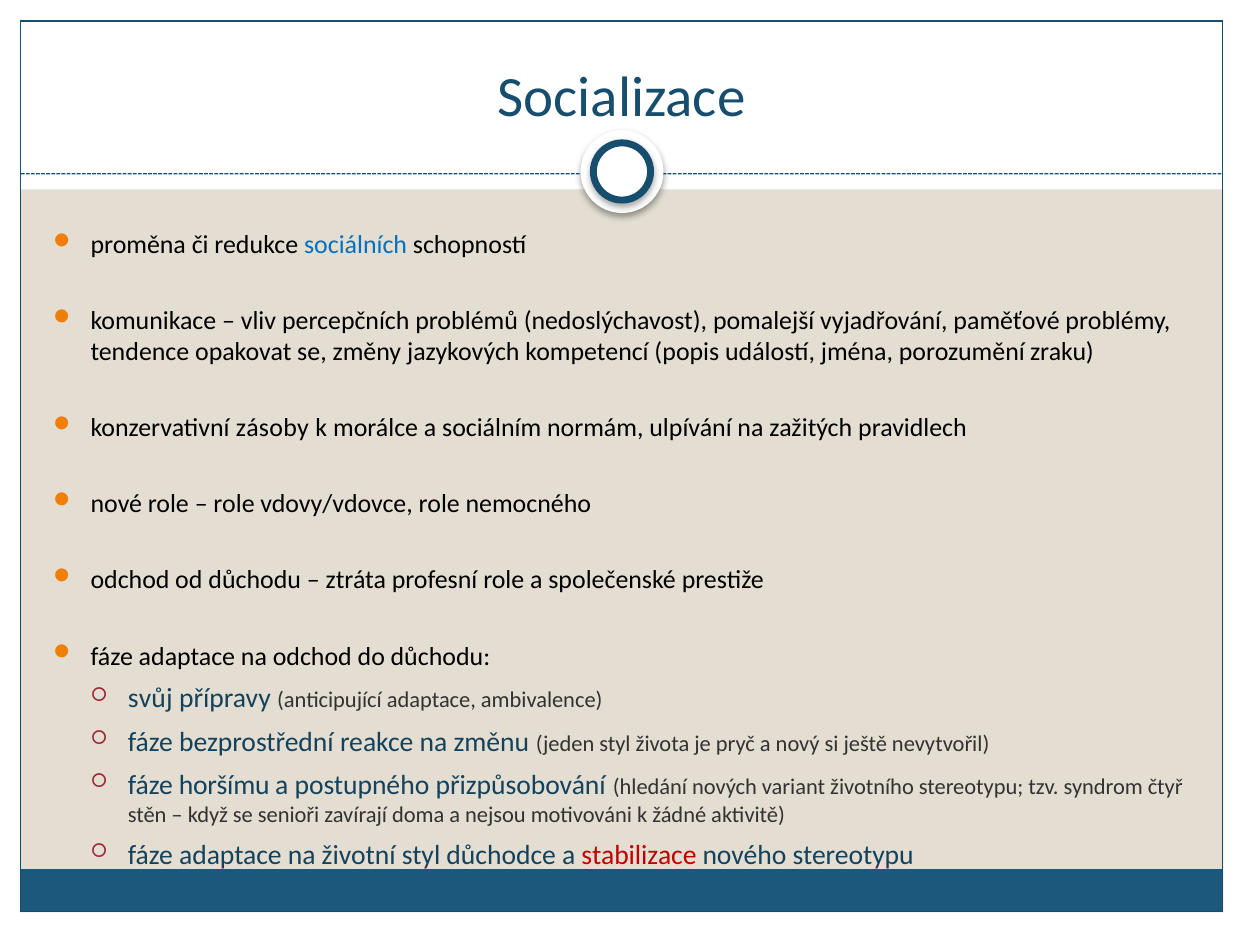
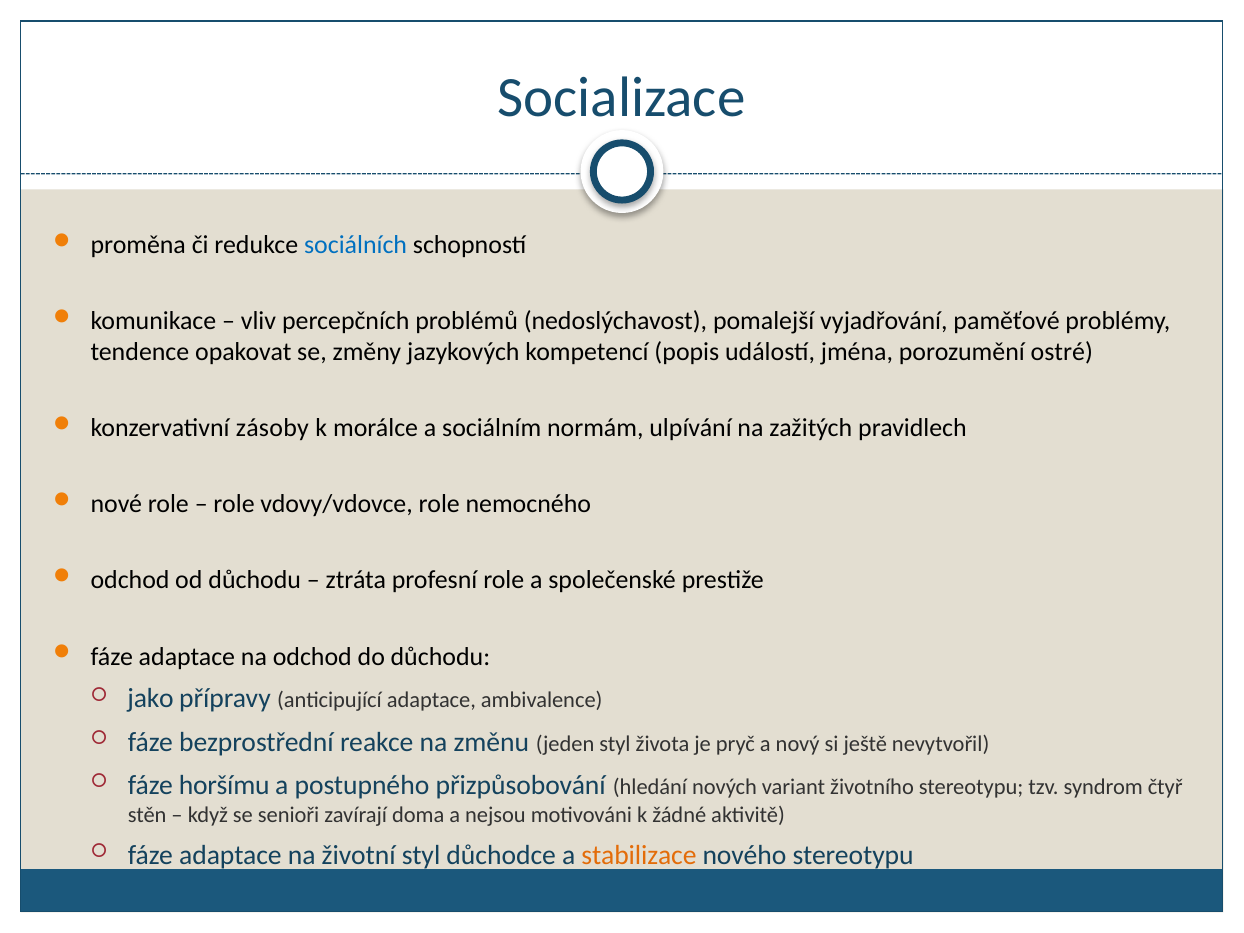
zraku: zraku -> ostré
svůj: svůj -> jako
stabilizace colour: red -> orange
